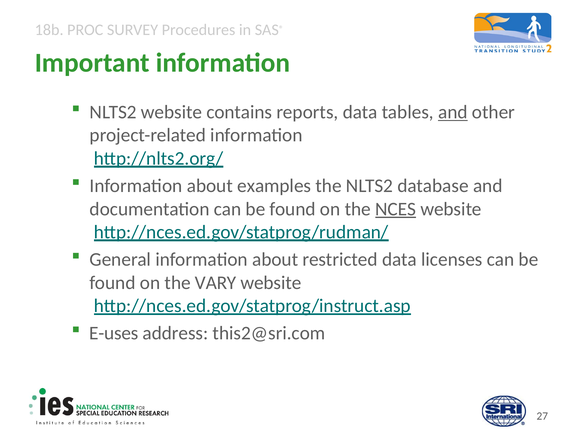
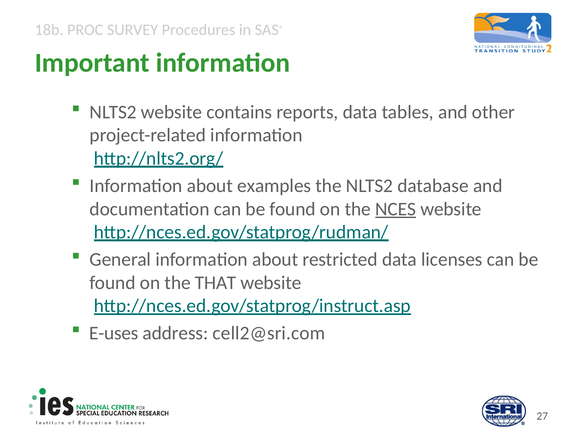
and at (453, 112) underline: present -> none
VARY: VARY -> THAT
this2@sri.com: this2@sri.com -> cell2@sri.com
